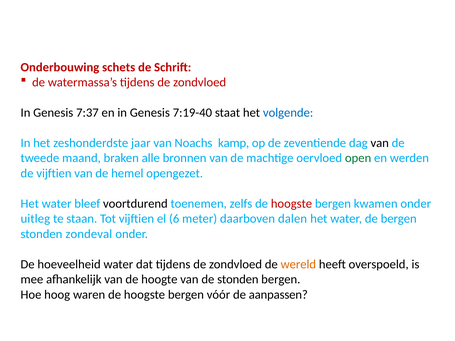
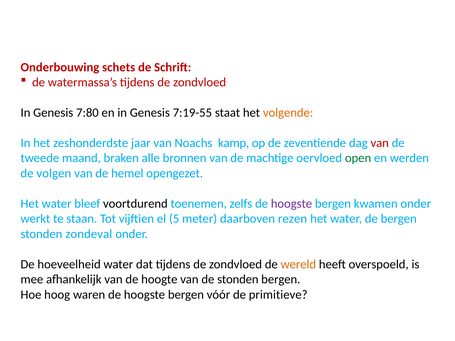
7:37: 7:37 -> 7:80
7:19-40: 7:19-40 -> 7:19-55
volgende colour: blue -> orange
van at (380, 143) colour: black -> red
de vijftien: vijftien -> volgen
hoogste at (291, 204) colour: red -> purple
uitleg: uitleg -> werkt
6: 6 -> 5
dalen: dalen -> rezen
aanpassen: aanpassen -> primitieve
